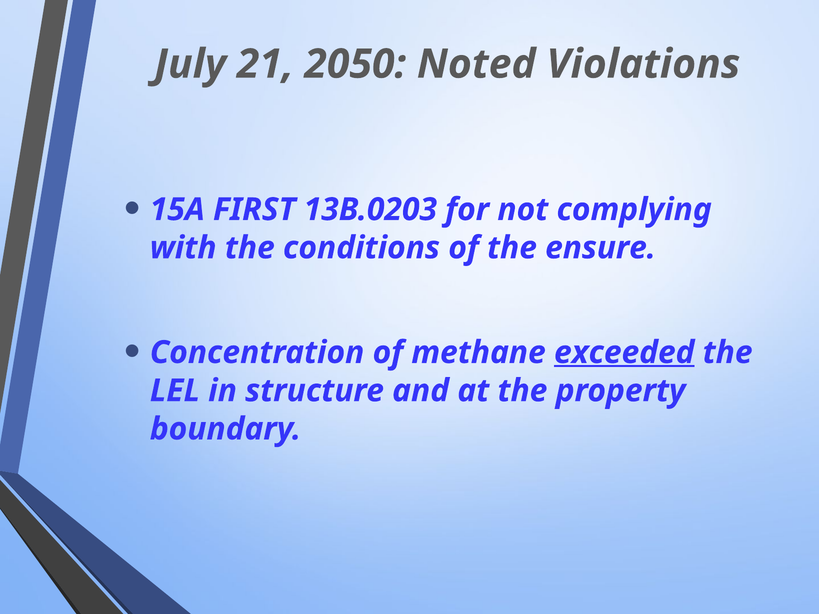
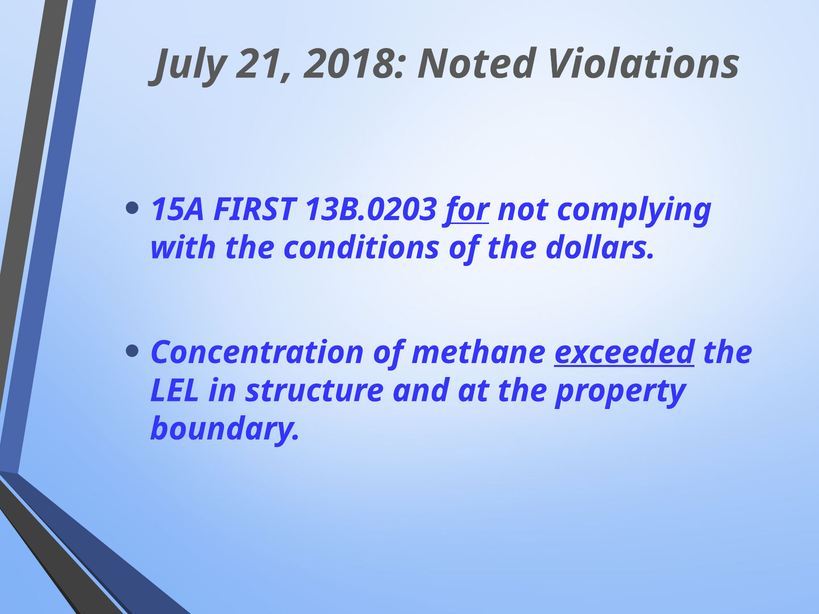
2050: 2050 -> 2018
for underline: none -> present
ensure: ensure -> dollars
